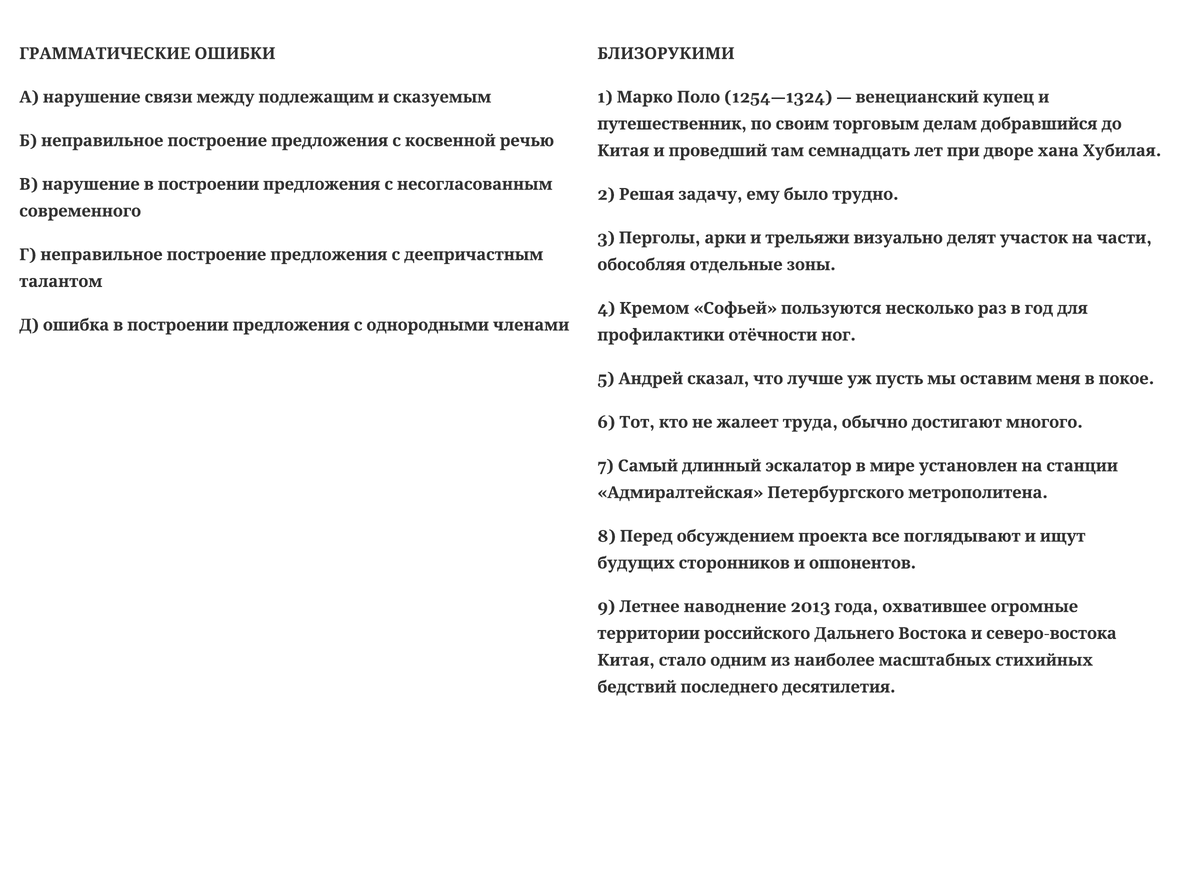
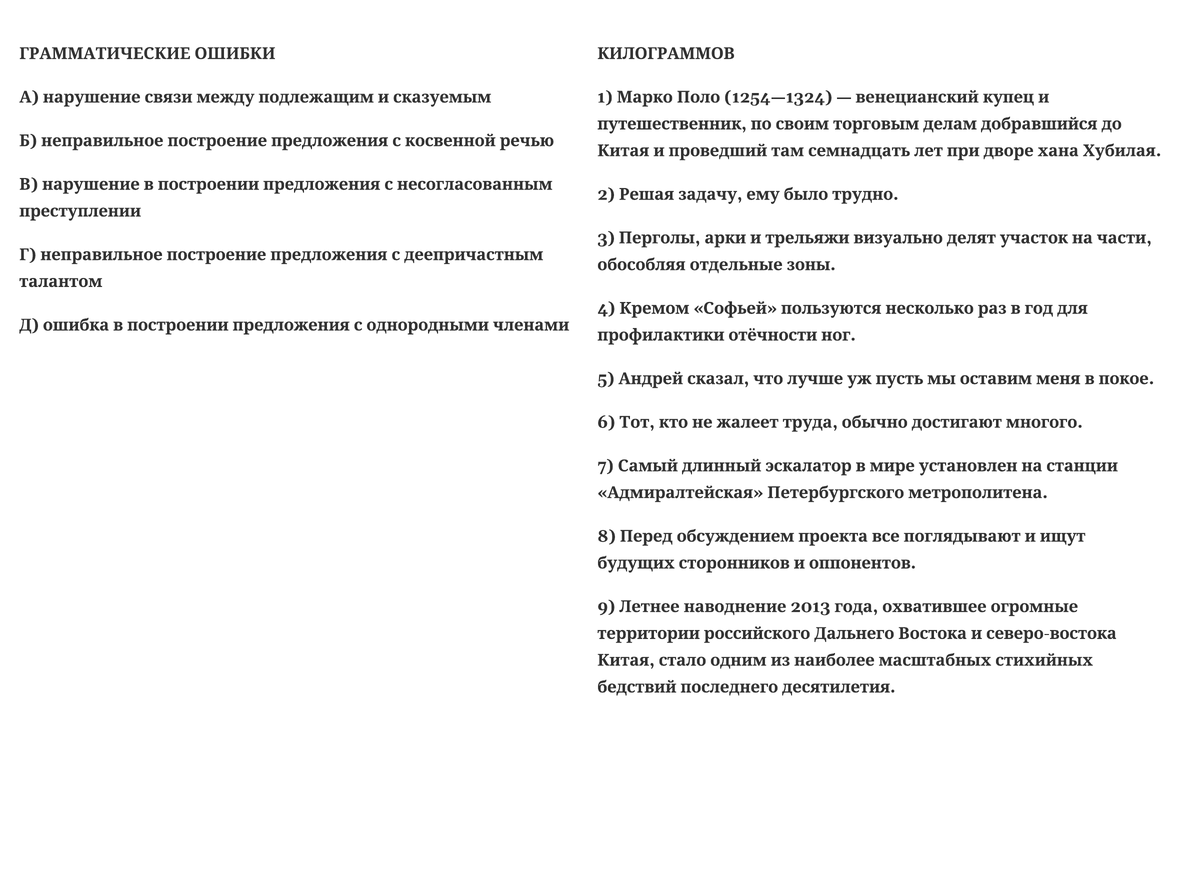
БЛИЗОРУКИМИ: БЛИЗОРУКИМИ -> КИЛОГРАММОВ
современного: современного -> преступлении
